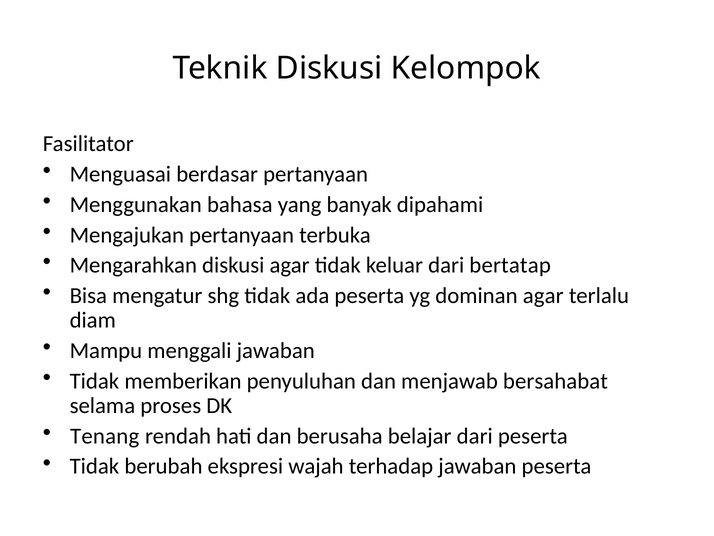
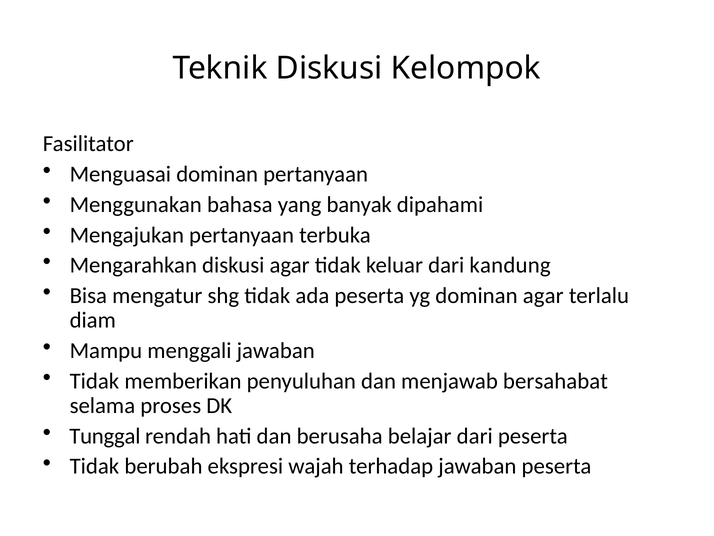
Menguasai berdasar: berdasar -> dominan
bertatap: bertatap -> kandung
Tenang: Tenang -> Tunggal
